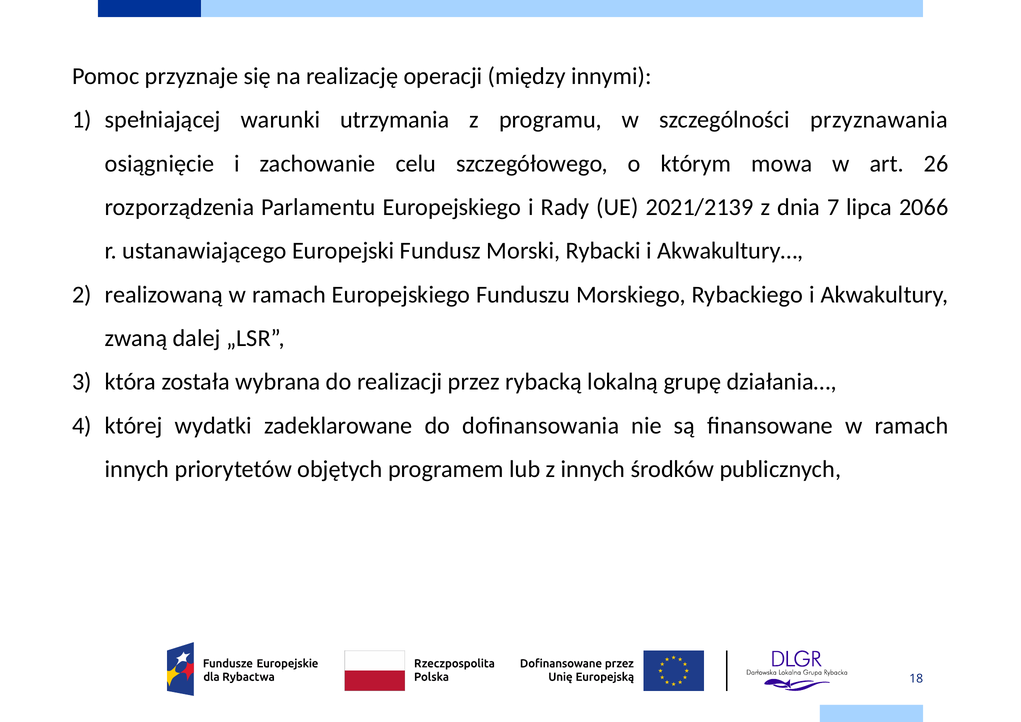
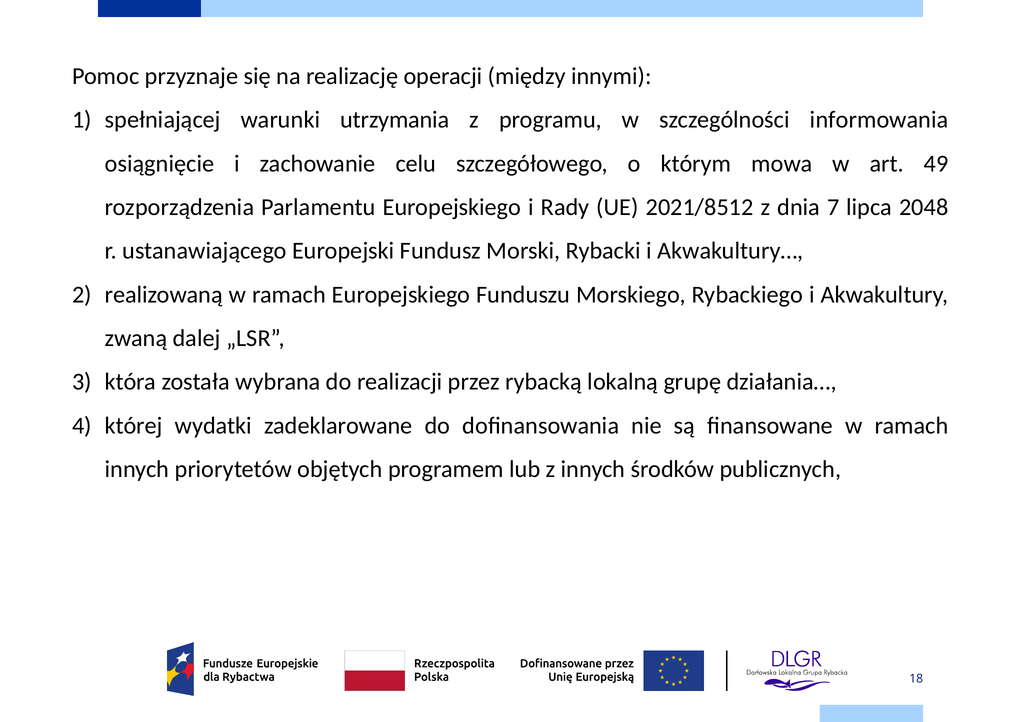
przyznawania: przyznawania -> informowania
26: 26 -> 49
2021/2139: 2021/2139 -> 2021/8512
2066: 2066 -> 2048
